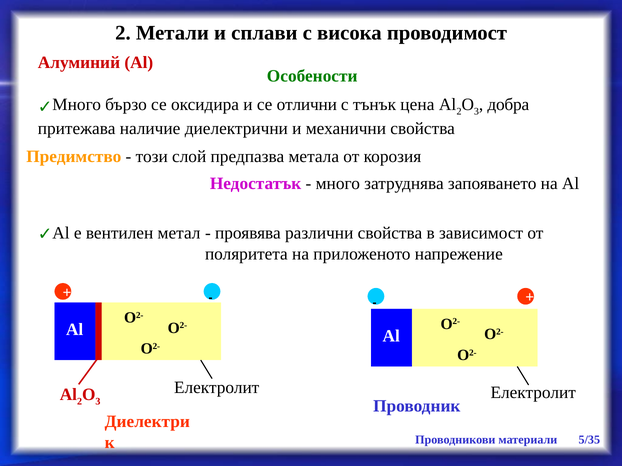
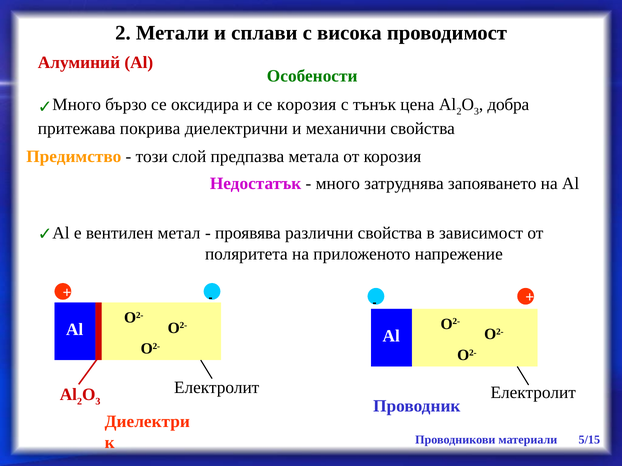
се отлични: отлични -> корозия
наличие: наличие -> покрива
5/35: 5/35 -> 5/15
